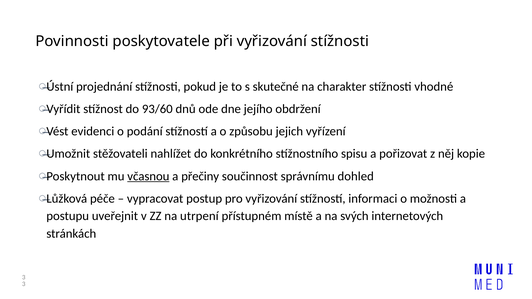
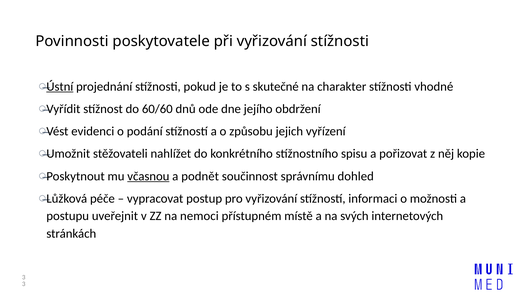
Ústní underline: none -> present
93/60: 93/60 -> 60/60
přečiny: přečiny -> podnět
utrpení: utrpení -> nemoci
